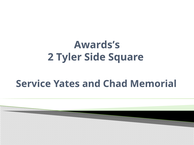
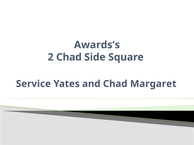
2 Tyler: Tyler -> Chad
Memorial: Memorial -> Margaret
